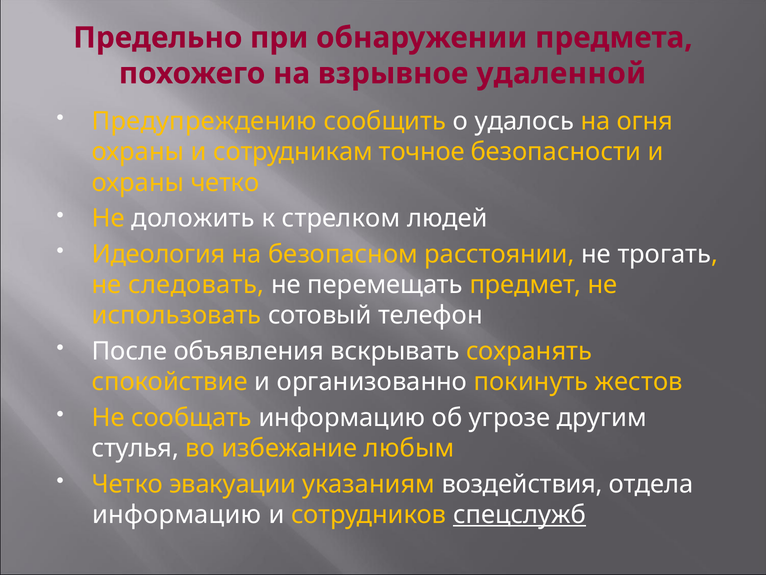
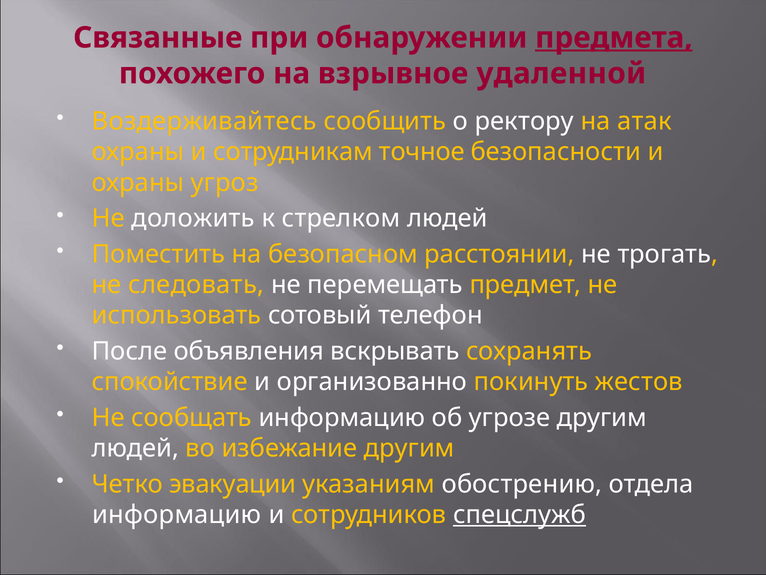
Предельно: Предельно -> Связанные
предмета underline: none -> present
Предупреждению: Предупреждению -> Воздерживайтесь
удалось: удалось -> ректору
огня: огня -> атак
охраны четко: четко -> угроз
Идеология: Идеология -> Поместить
стулья at (135, 448): стулья -> людей
избежание любым: любым -> другим
воздействия: воздействия -> обострению
